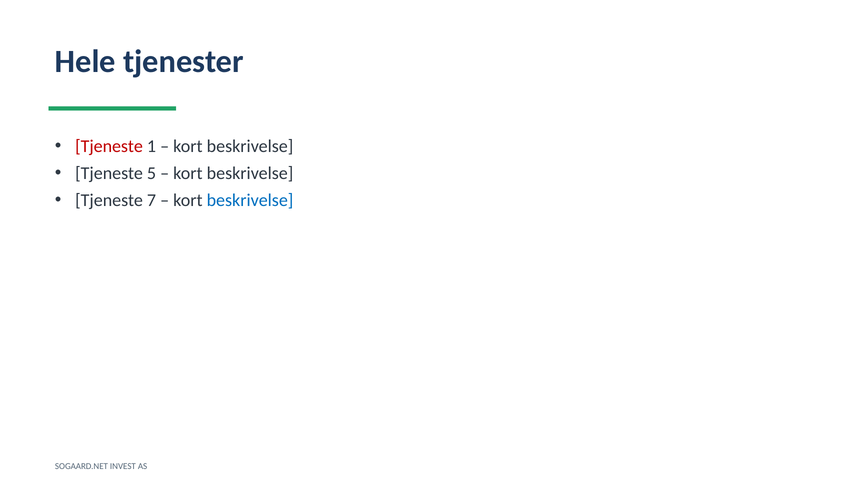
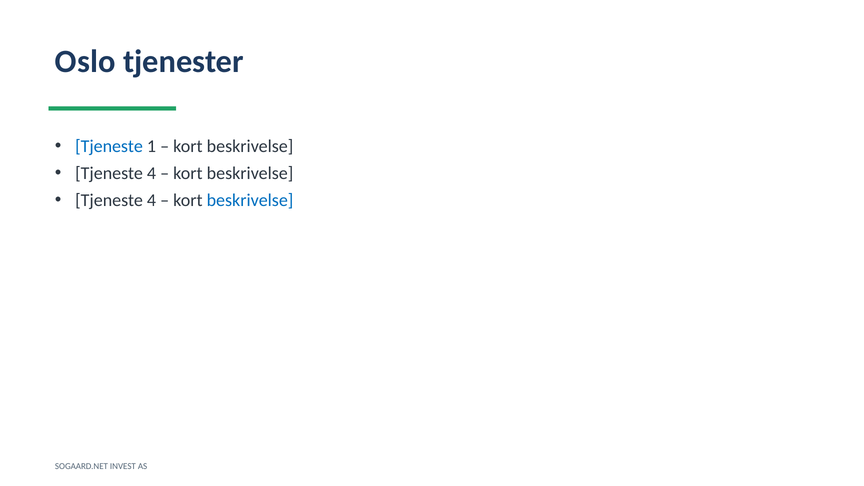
Hele: Hele -> Oslo
Tjeneste at (109, 146) colour: red -> blue
5 at (151, 173): 5 -> 4
7 at (151, 200): 7 -> 4
